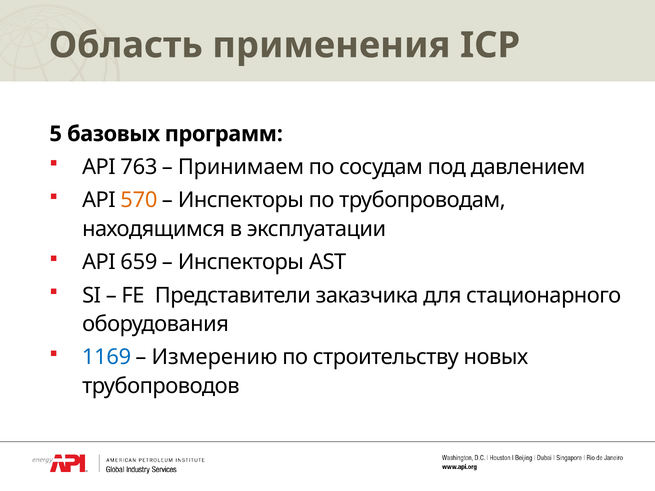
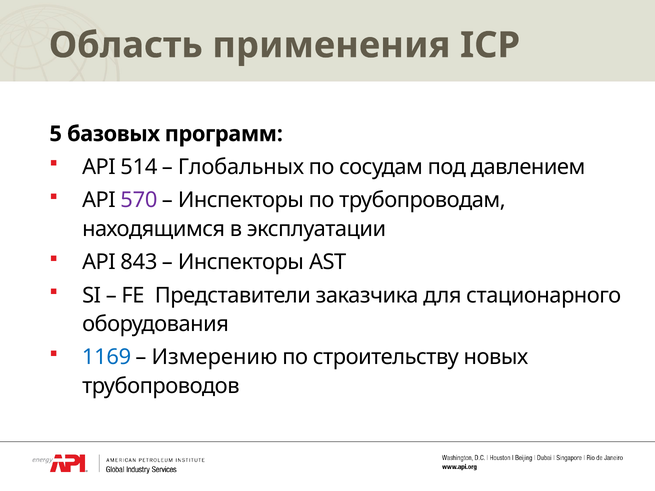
763: 763 -> 514
Принимаем: Принимаем -> Глобальных
570 colour: orange -> purple
659: 659 -> 843
